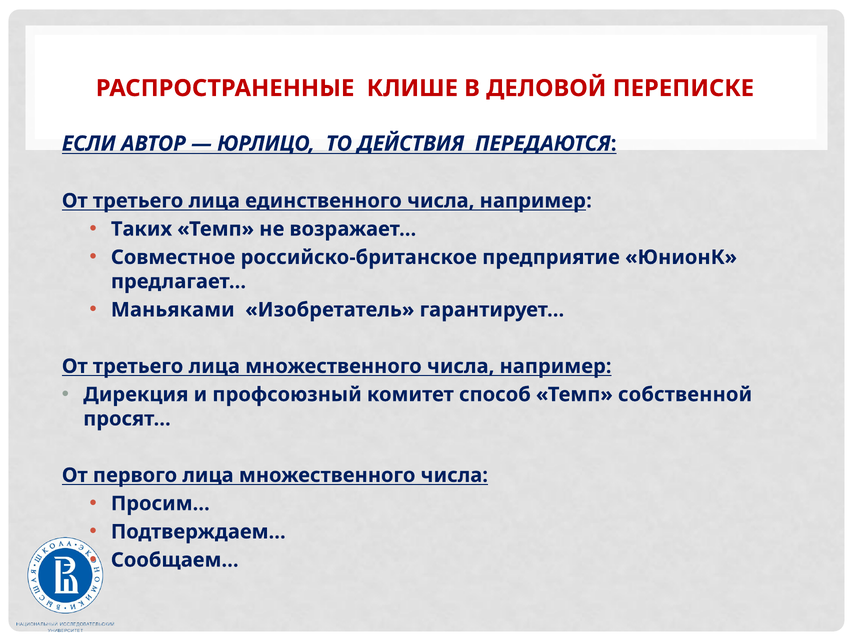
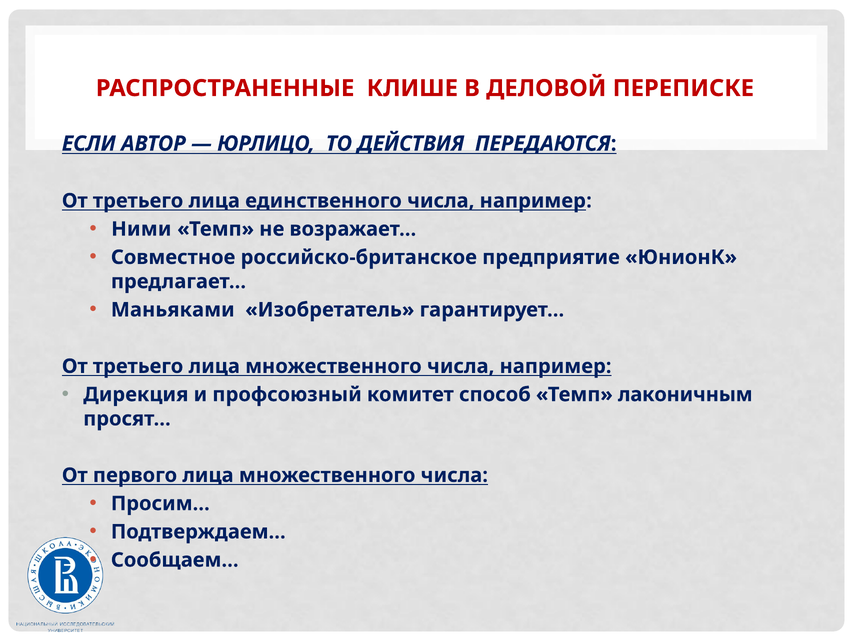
Таких: Таких -> Ними
собственной: собственной -> лаконичным
